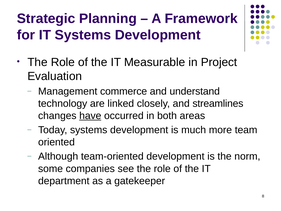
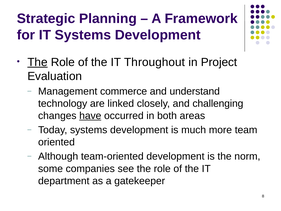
The at (37, 62) underline: none -> present
Measurable: Measurable -> Throughout
streamlines: streamlines -> challenging
